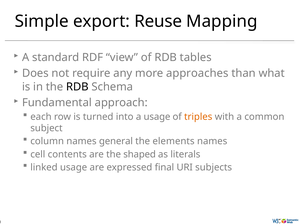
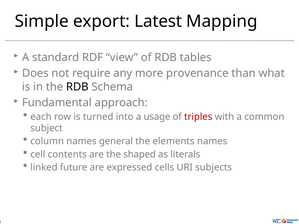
Reuse: Reuse -> Latest
approaches: approaches -> provenance
triples colour: orange -> red
linked usage: usage -> future
final: final -> cells
